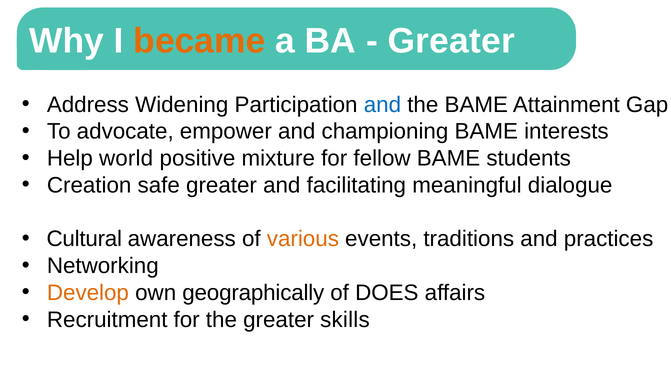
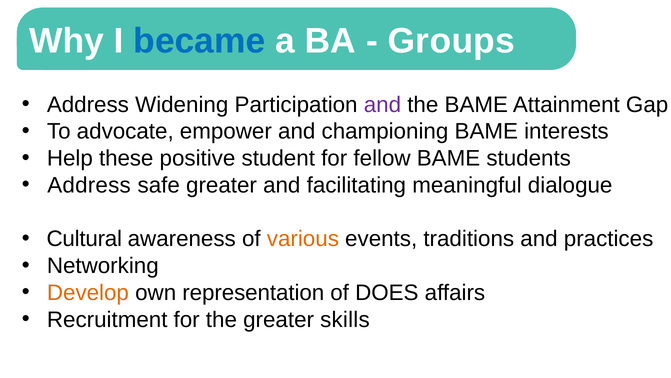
became colour: orange -> blue
Greater at (451, 41): Greater -> Groups
and at (382, 104) colour: blue -> purple
world: world -> these
mixture: mixture -> student
Creation at (89, 185): Creation -> Address
geographically: geographically -> representation
